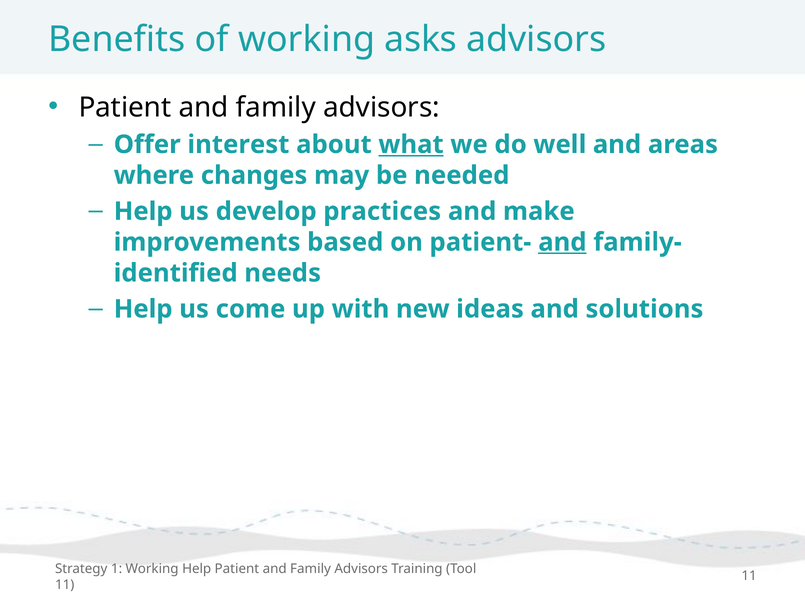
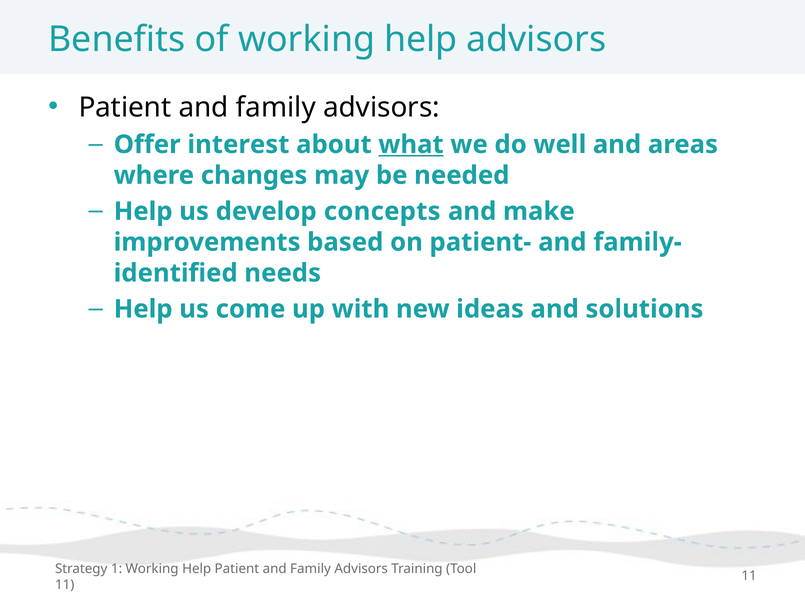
of working asks: asks -> help
practices: practices -> concepts
and at (562, 242) underline: present -> none
